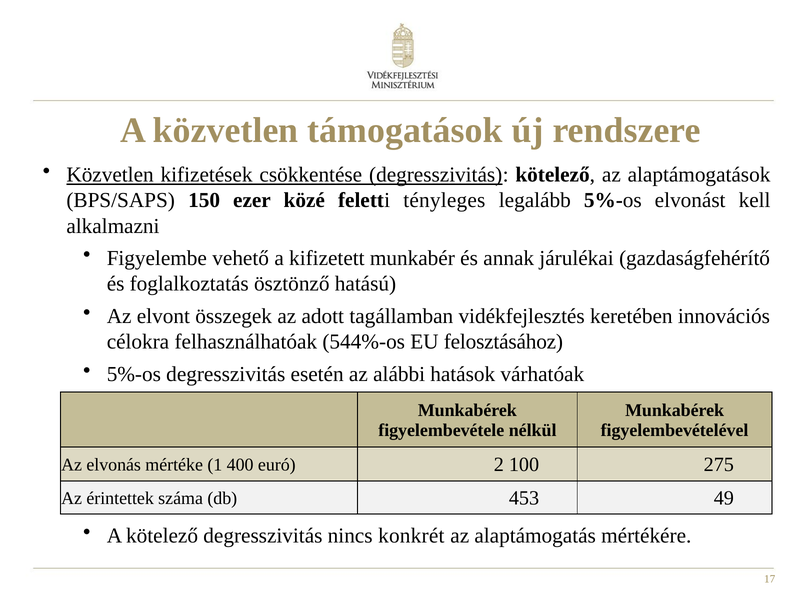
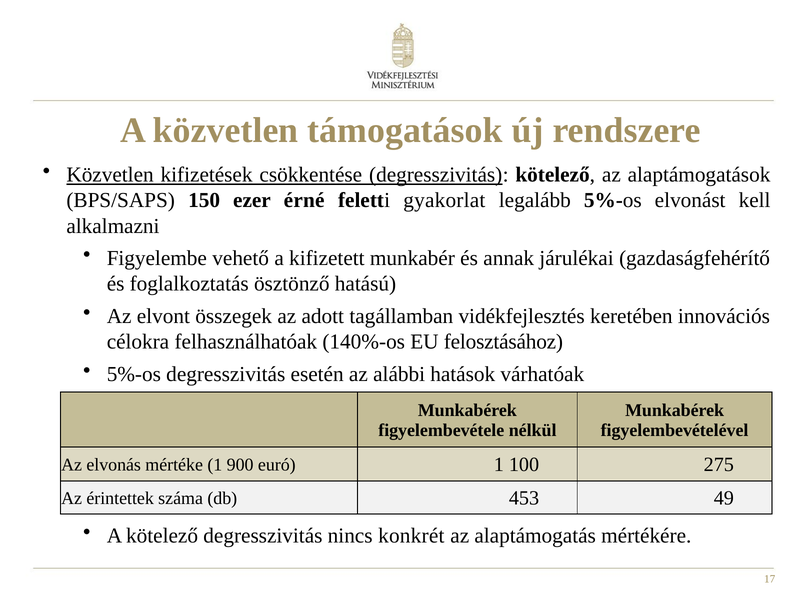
közé: közé -> érné
tényleges: tényleges -> gyakorlat
544%-os: 544%-os -> 140%-os
400: 400 -> 900
euró 2: 2 -> 1
